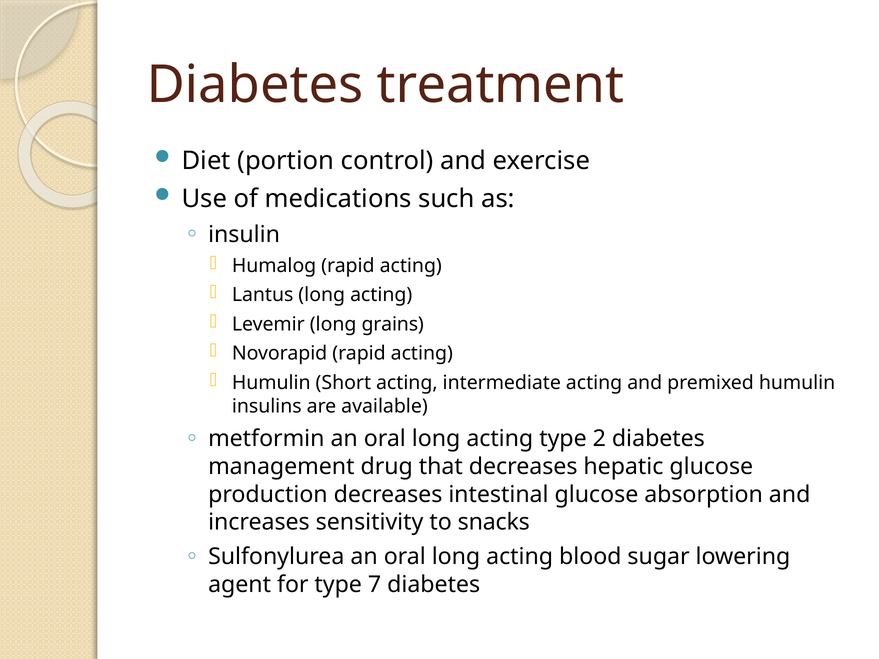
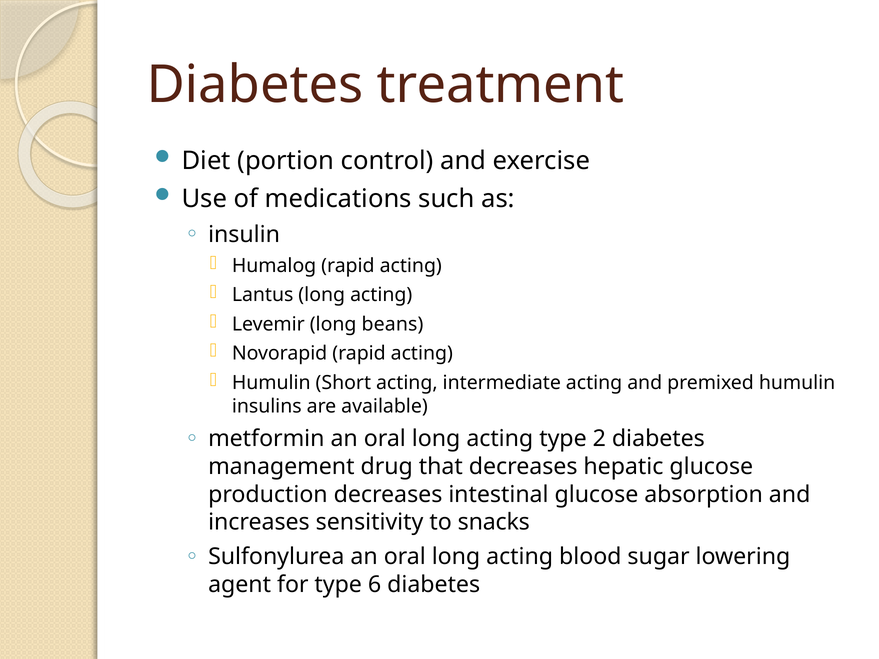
grains: grains -> beans
7: 7 -> 6
